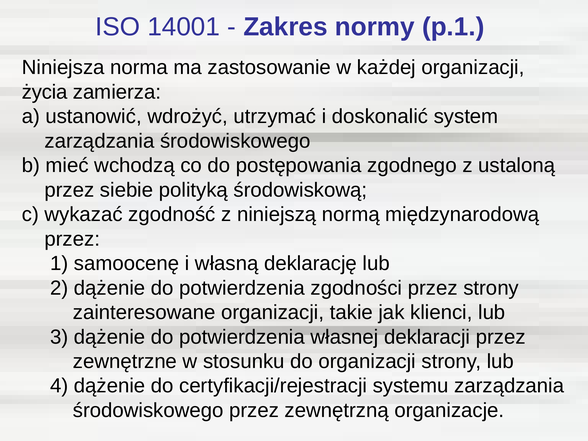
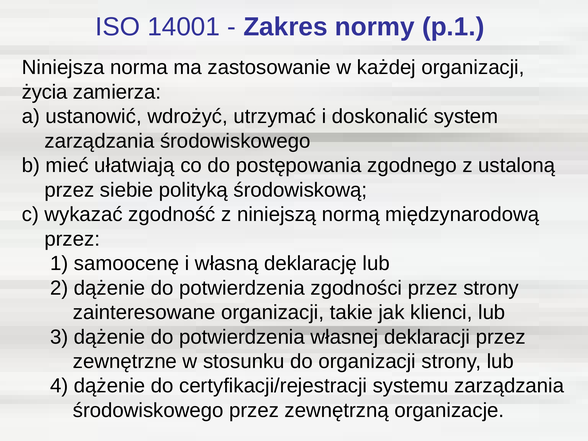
wchodzą: wchodzą -> ułatwiają
